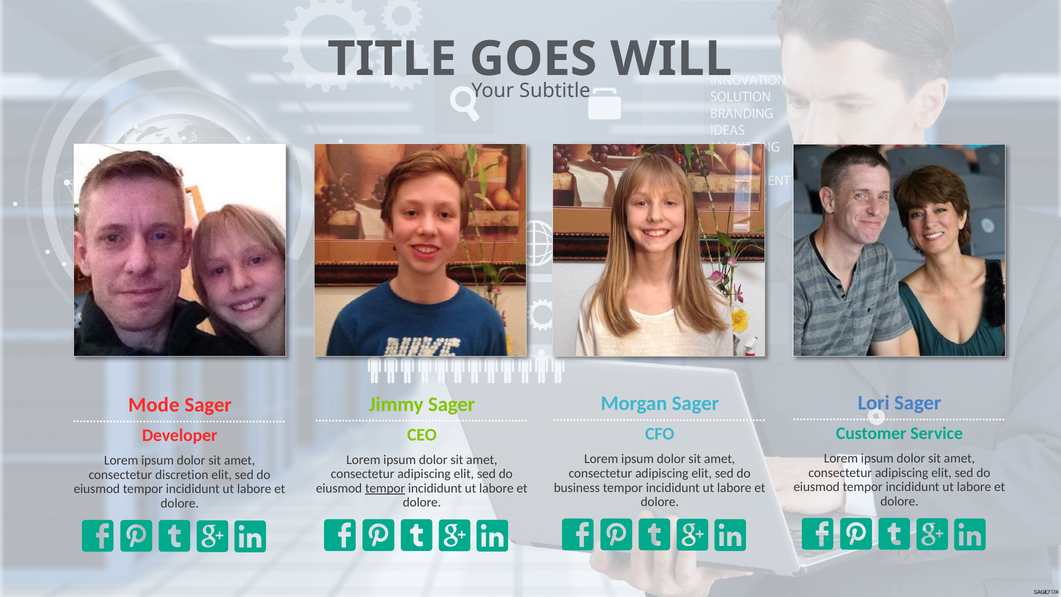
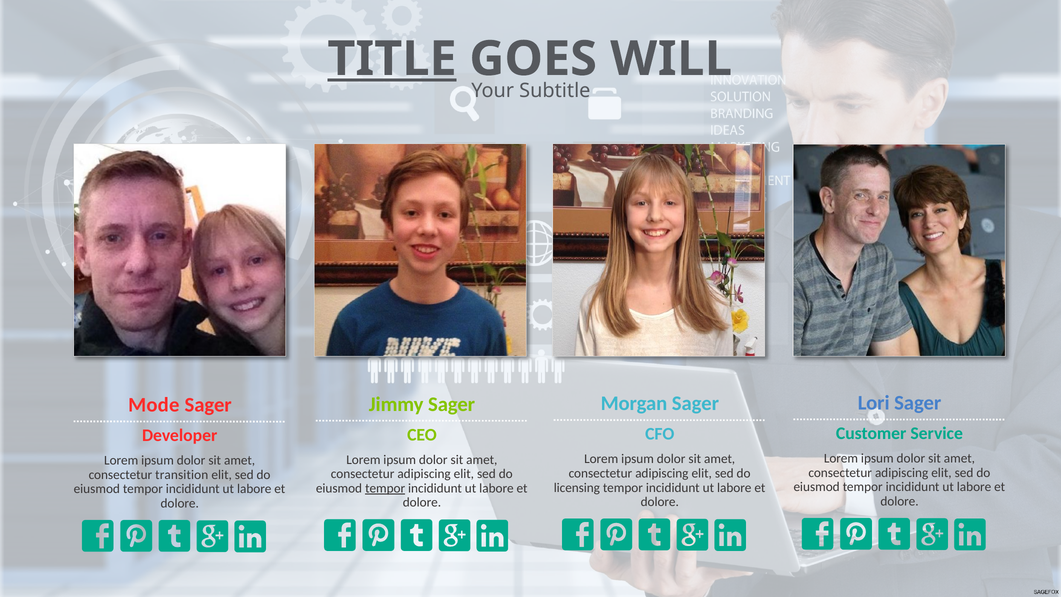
TITLE underline: none -> present
discretion: discretion -> transition
business: business -> licensing
